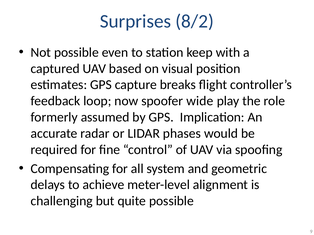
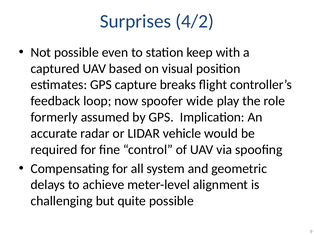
8/2: 8/2 -> 4/2
phases: phases -> vehicle
